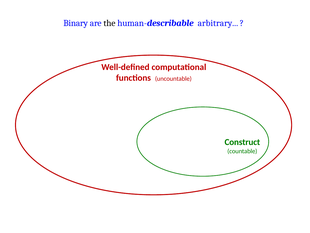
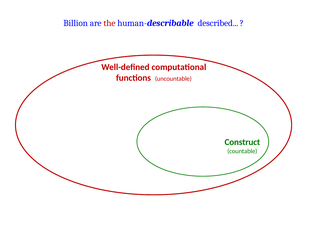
Binary: Binary -> Billion
the colour: black -> red
arbitrary: arbitrary -> described
